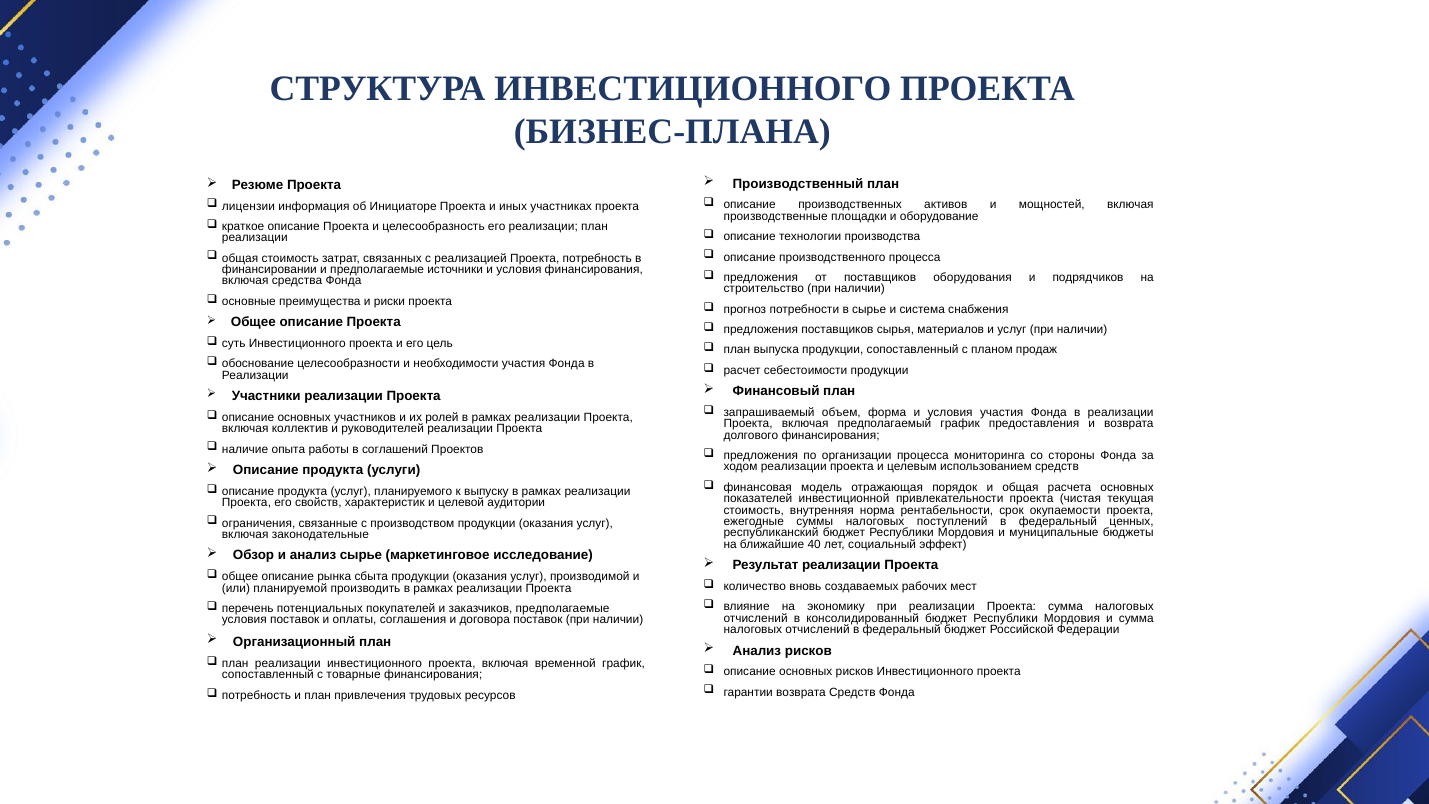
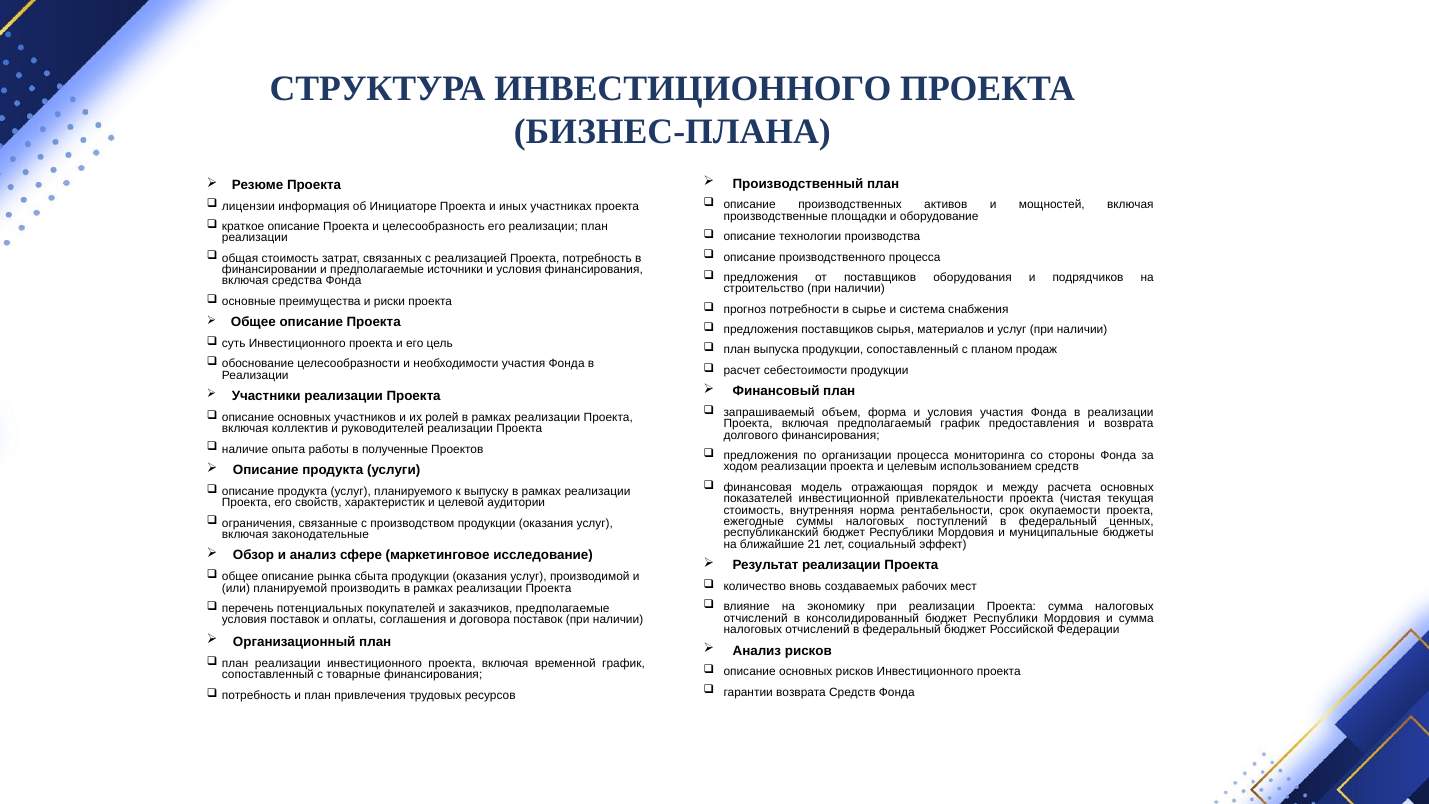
соглашений: соглашений -> полученные
и общая: общая -> между
40: 40 -> 21
анализ сырье: сырье -> сфере
